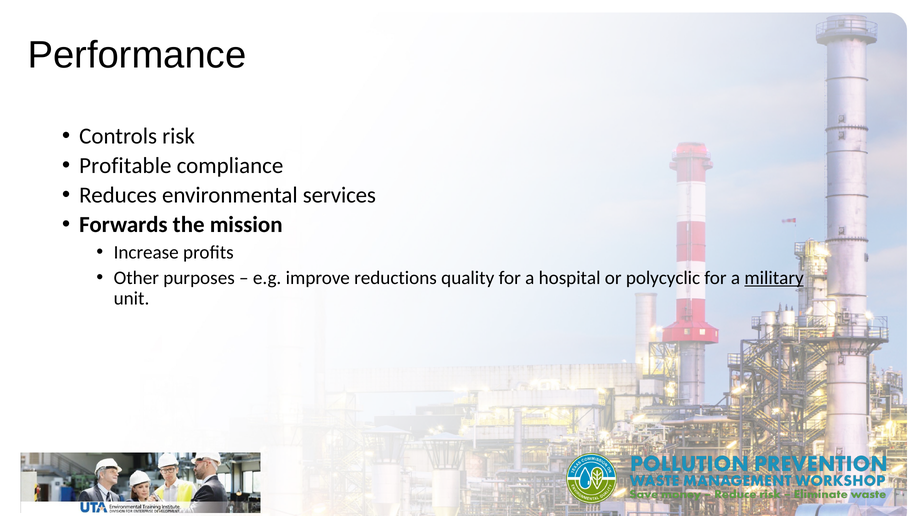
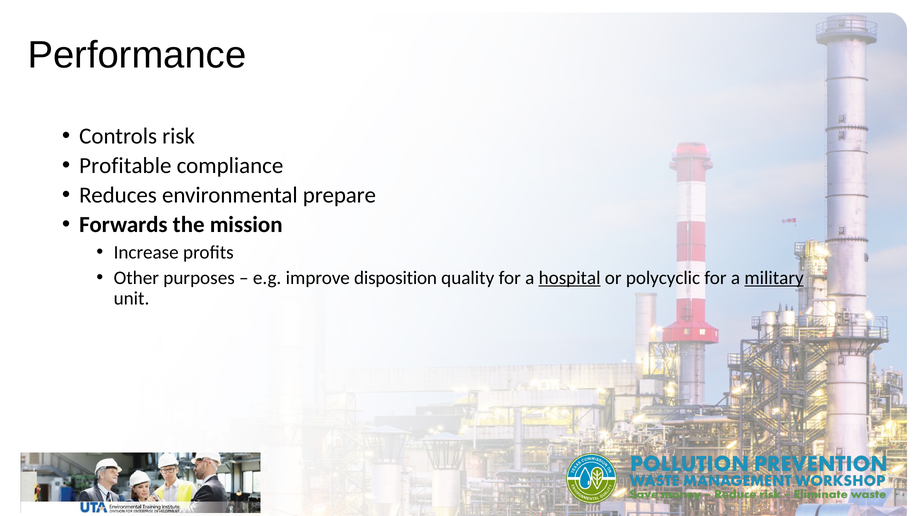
services: services -> prepare
reductions: reductions -> disposition
hospital underline: none -> present
